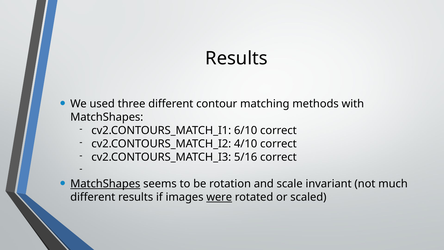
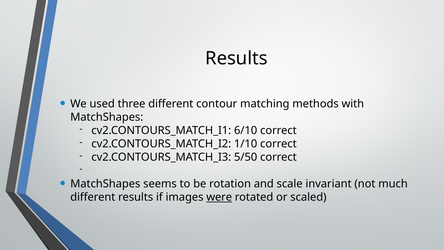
4/10: 4/10 -> 1/10
5/16: 5/16 -> 5/50
MatchShapes at (105, 184) underline: present -> none
